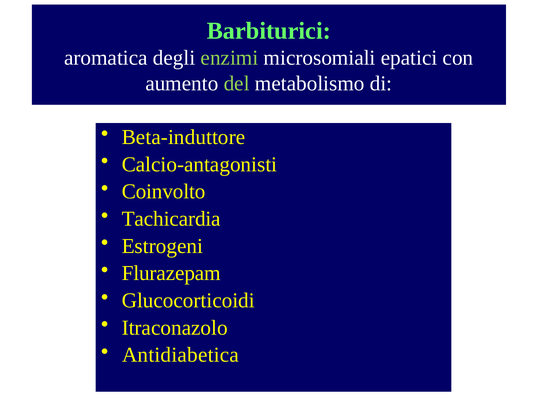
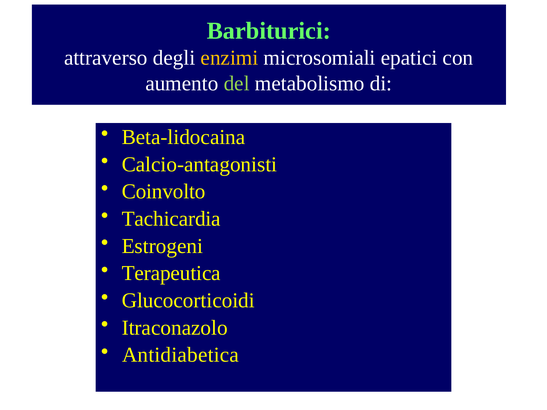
aromatica: aromatica -> attraverso
enzimi colour: light green -> yellow
Beta-induttore: Beta-induttore -> Beta-lidocaina
Flurazepam: Flurazepam -> Terapeutica
